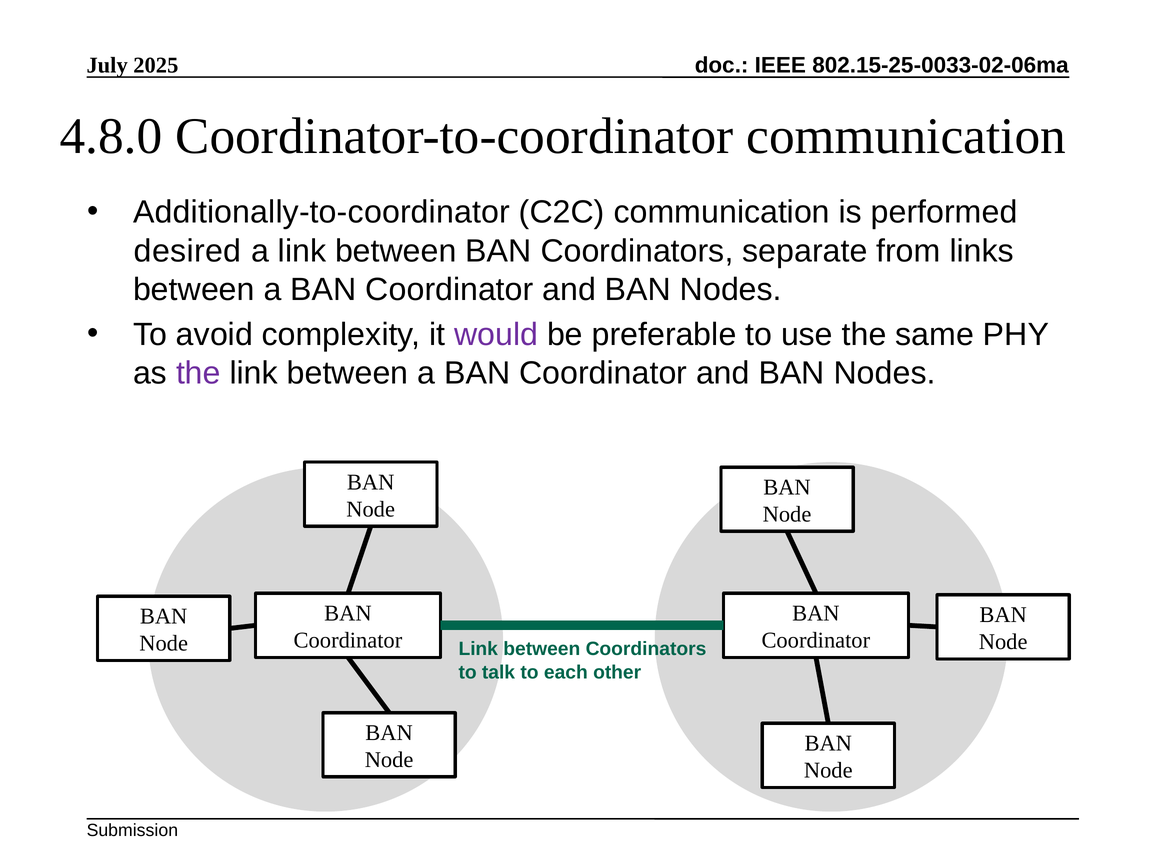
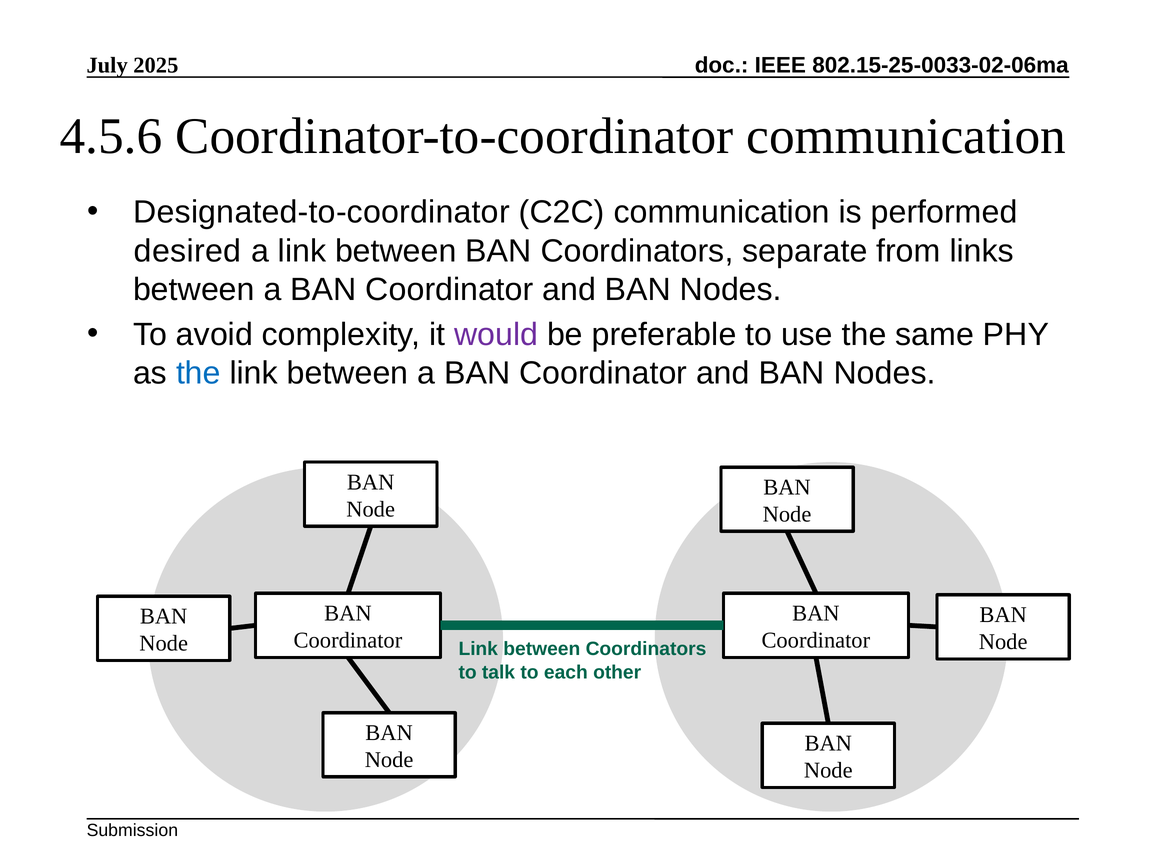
4.8.0: 4.8.0 -> 4.5.6
Additionally-to-coordinator: Additionally-to-coordinator -> Designated-to-coordinator
the at (198, 373) colour: purple -> blue
